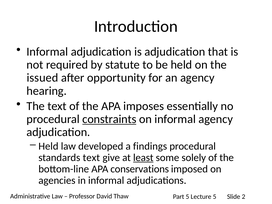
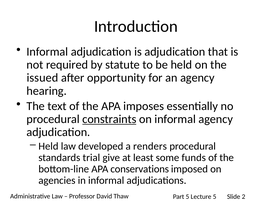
findings: findings -> renders
standards text: text -> trial
least underline: present -> none
solely: solely -> funds
